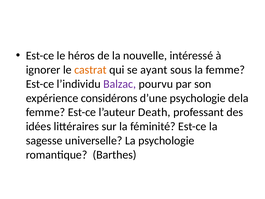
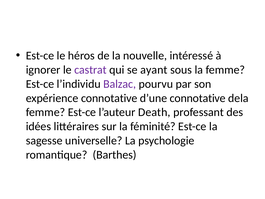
castrat colour: orange -> purple
expérience considérons: considérons -> connotative
d’une psychologie: psychologie -> connotative
